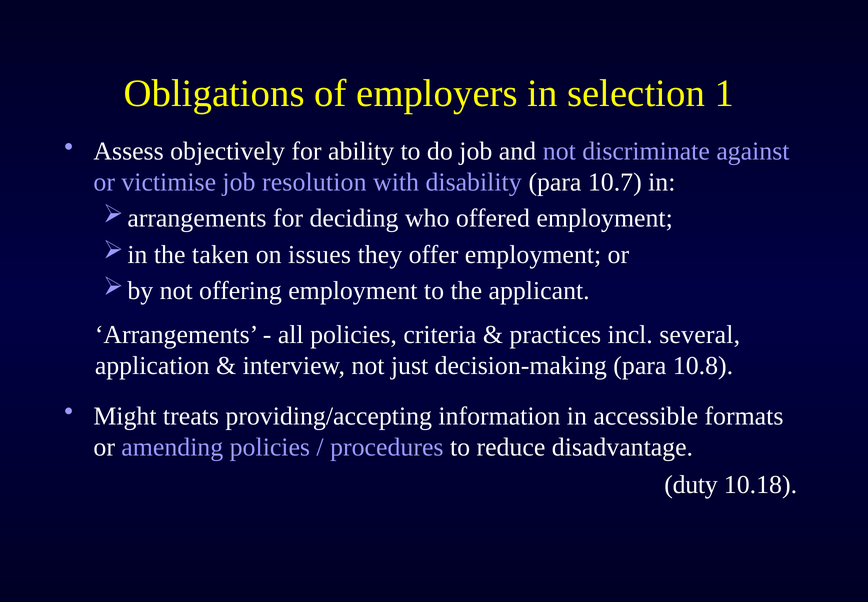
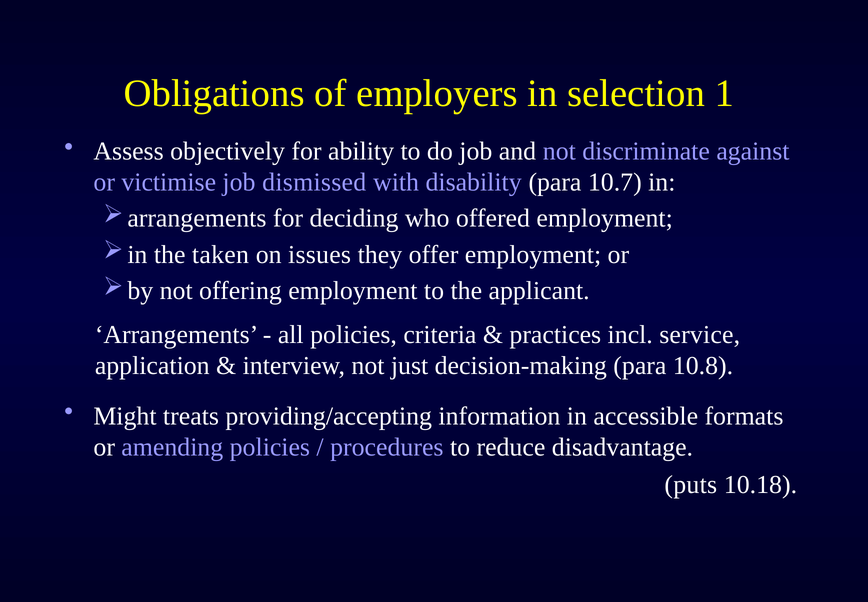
resolution: resolution -> dismissed
several: several -> service
duty: duty -> puts
